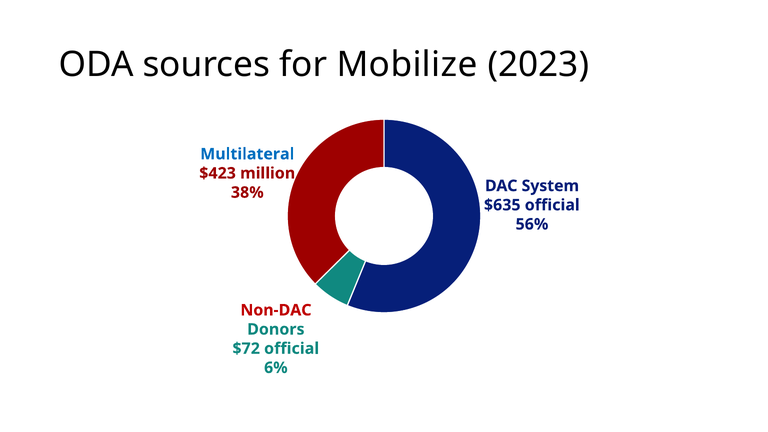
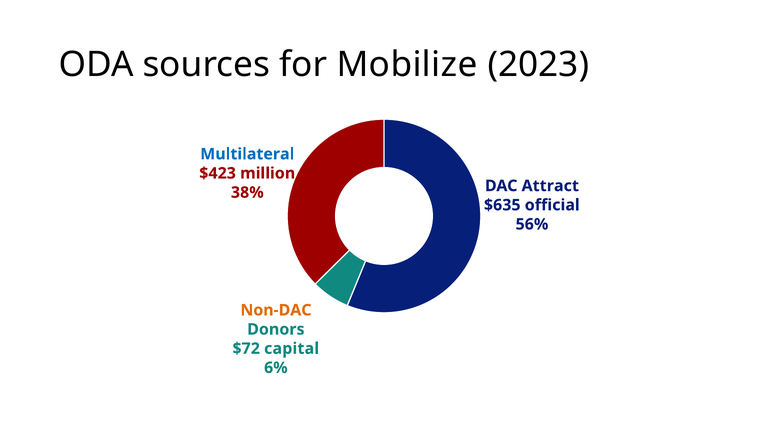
System: System -> Attract
Non-DAC colour: red -> orange
$72 official: official -> capital
